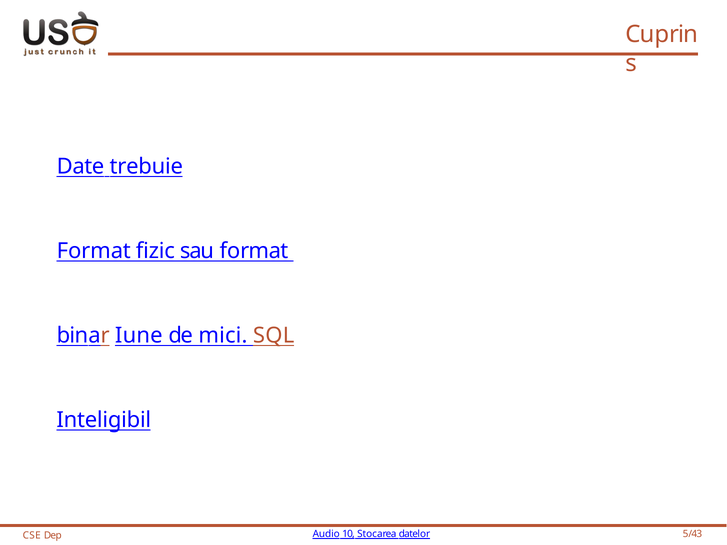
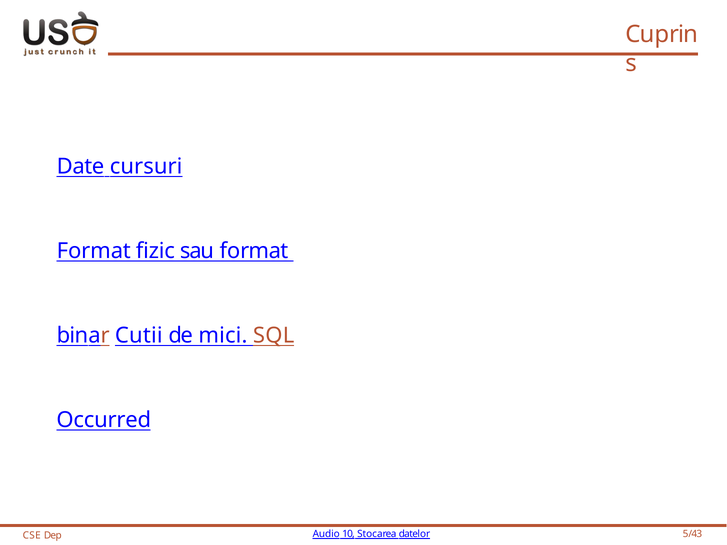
trebuie: trebuie -> cursuri
Iune: Iune -> Cutii
Inteligibil: Inteligibil -> Occurred
